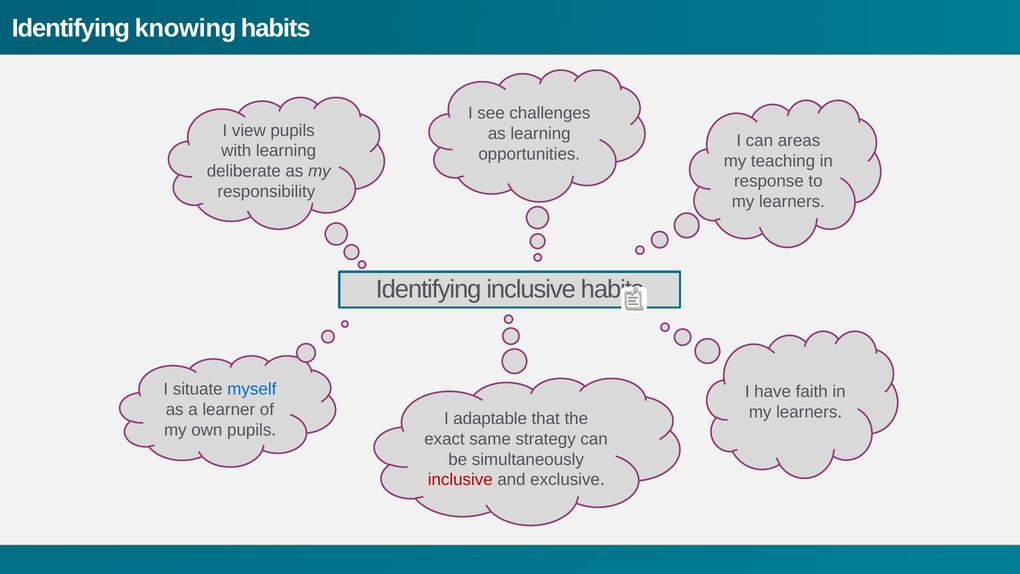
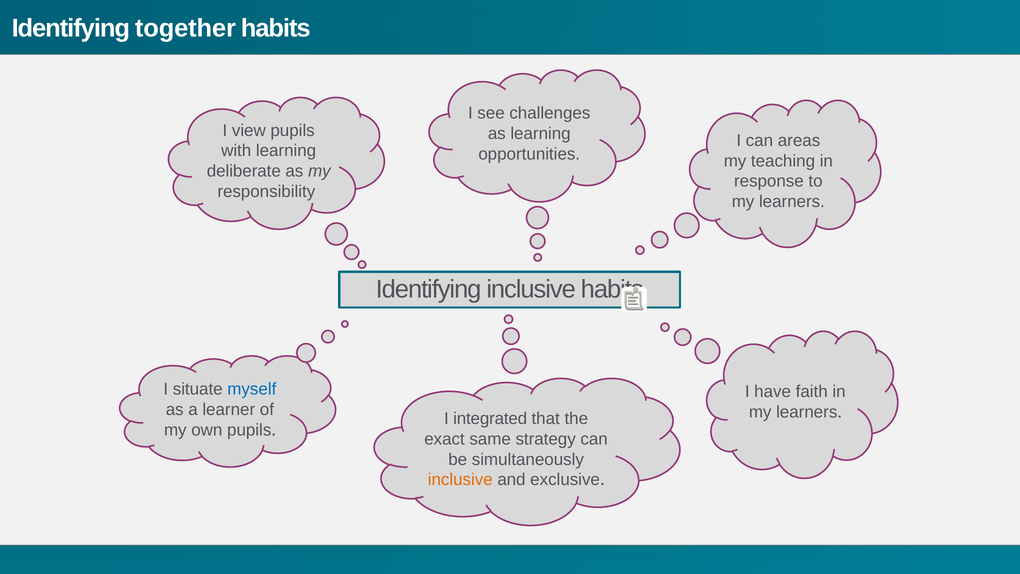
knowing: knowing -> together
adaptable: adaptable -> integrated
inclusive at (460, 480) colour: red -> orange
